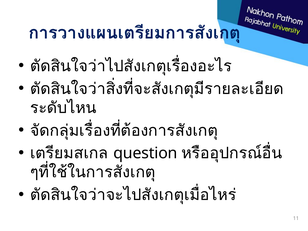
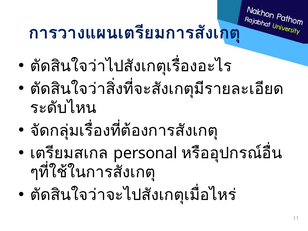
question: question -> personal
